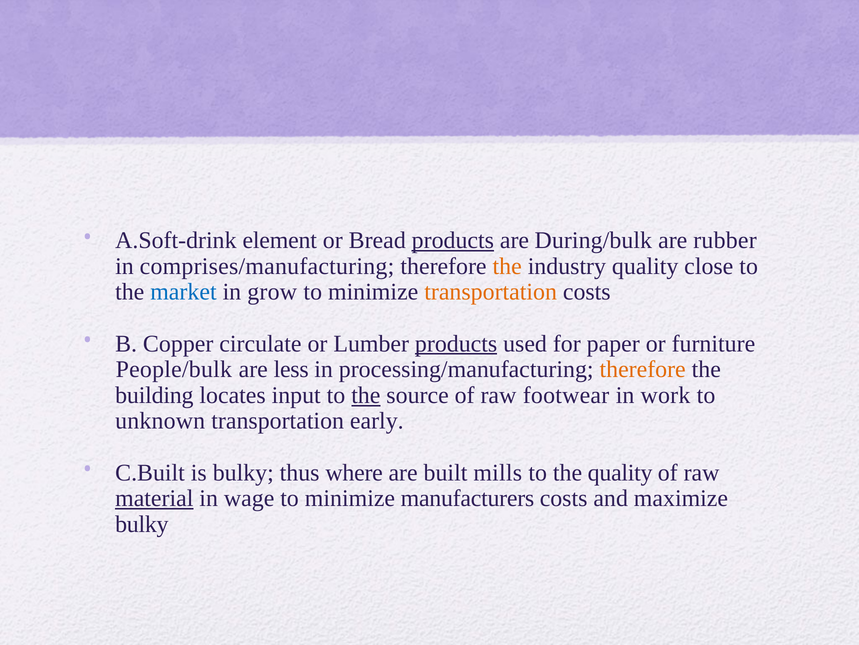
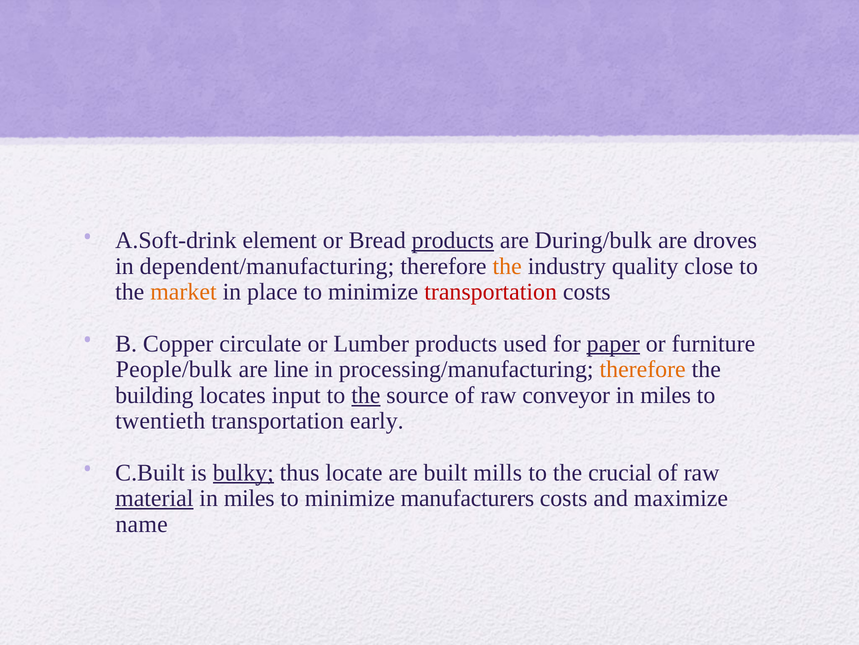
rubber: rubber -> droves
comprises/manufacturing: comprises/manufacturing -> dependent/manufacturing
market colour: blue -> orange
grow: grow -> place
transportation at (491, 292) colour: orange -> red
products at (456, 343) underline: present -> none
paper underline: none -> present
less: less -> line
footwear: footwear -> conveyor
work at (665, 395): work -> miles
unknown: unknown -> twentieth
bulky at (243, 472) underline: none -> present
where: where -> locate
the quality: quality -> crucial
wage at (249, 498): wage -> miles
bulky at (142, 524): bulky -> name
